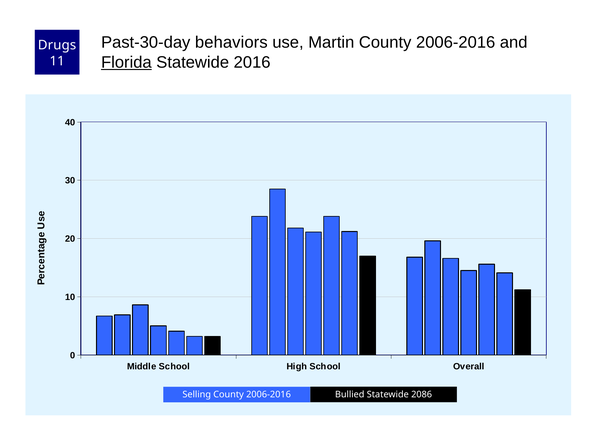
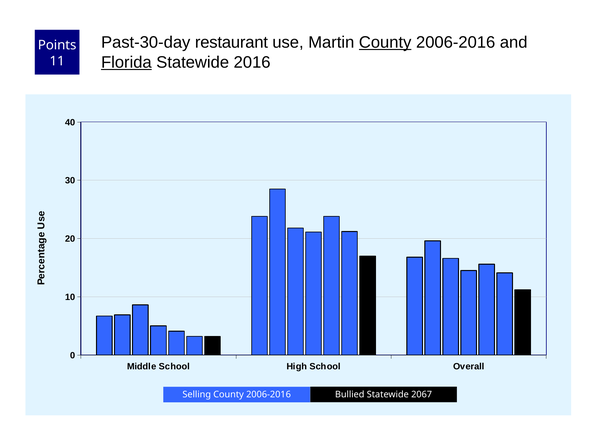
behaviors: behaviors -> restaurant
County at (385, 42) underline: none -> present
Drugs: Drugs -> Points
2086: 2086 -> 2067
